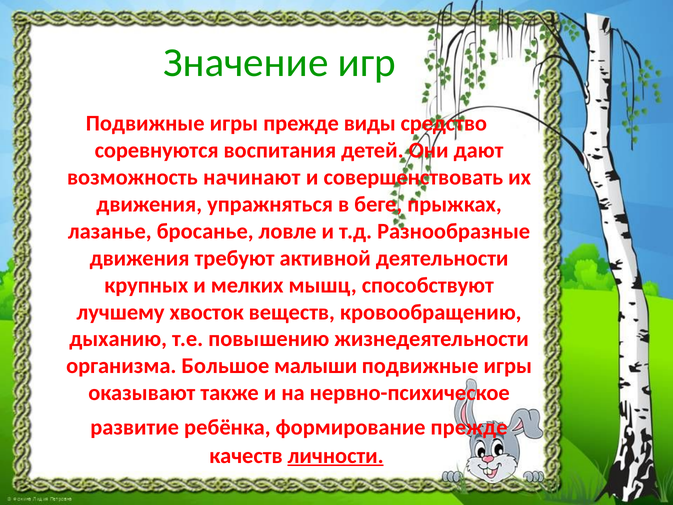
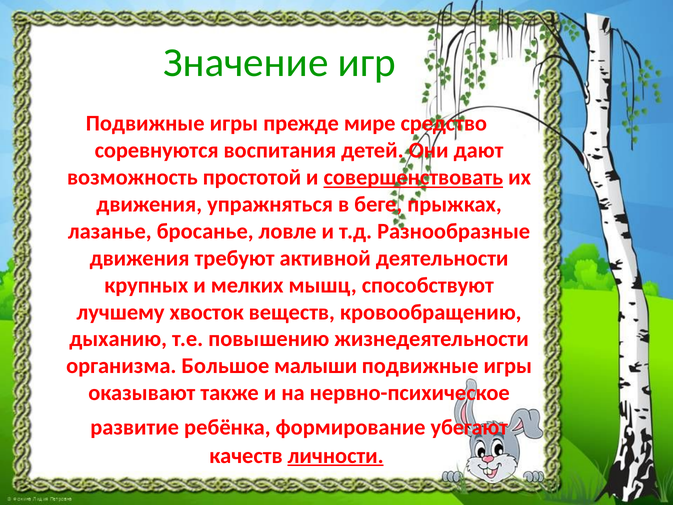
виды: виды -> мире
начинают: начинают -> простотой
совершенствовать underline: none -> present
формирование прежде: прежде -> убегают
